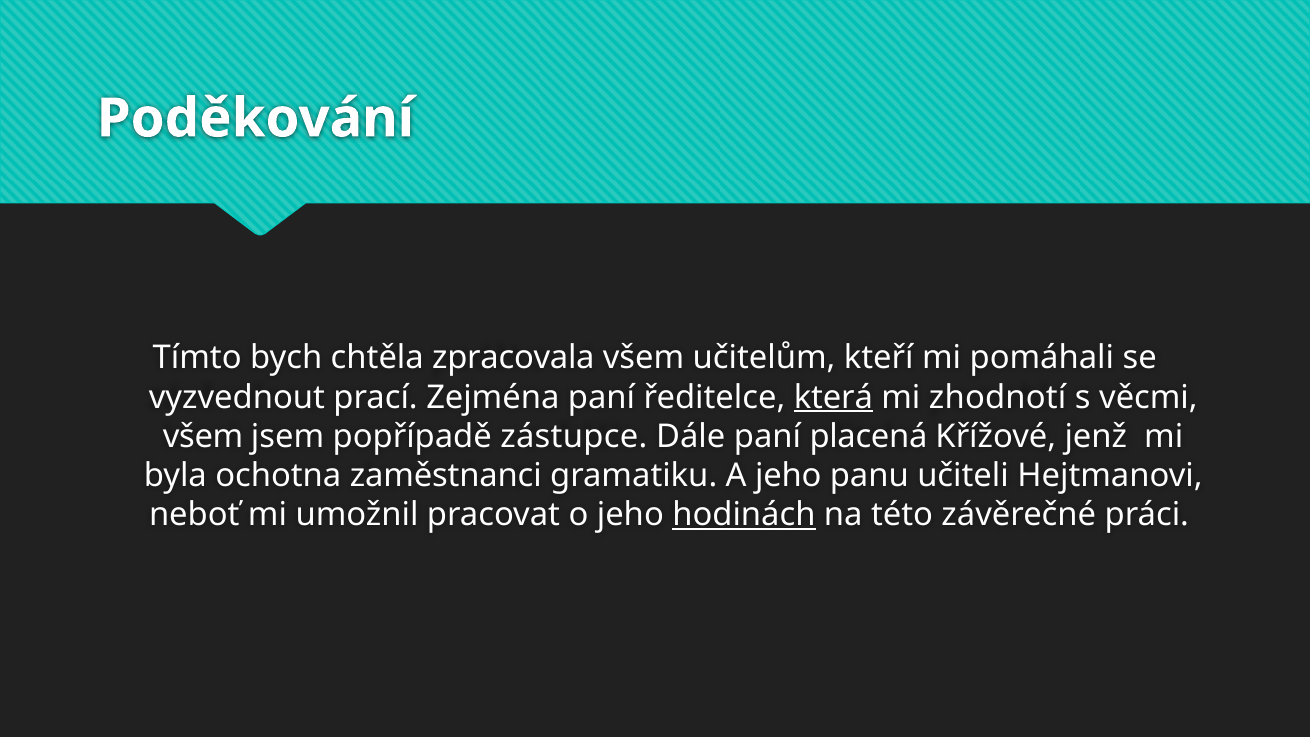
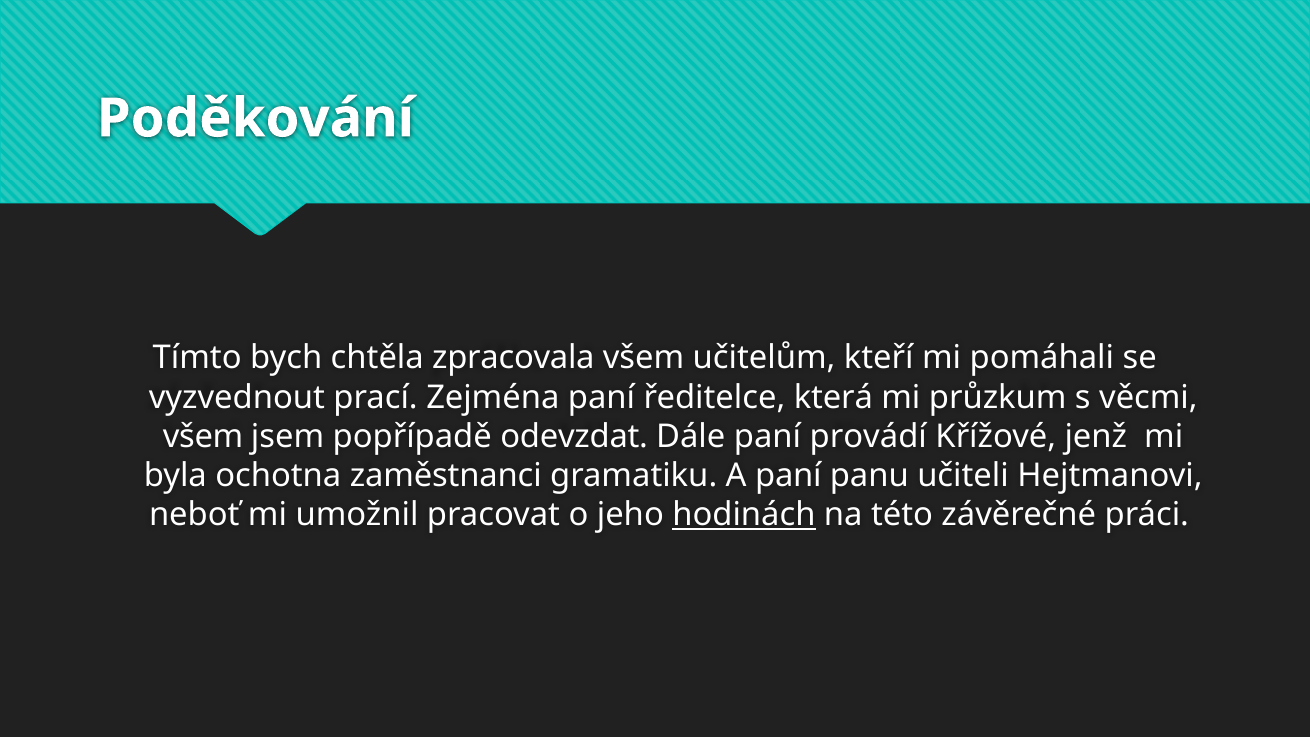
která underline: present -> none
zhodnotí: zhodnotí -> průzkum
zástupce: zástupce -> odevzdat
placená: placená -> provádí
A jeho: jeho -> paní
